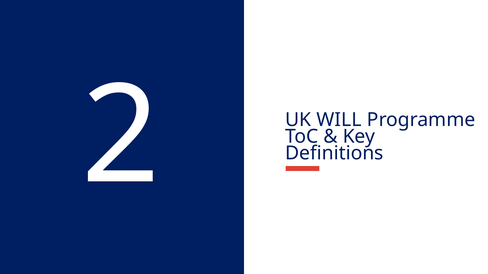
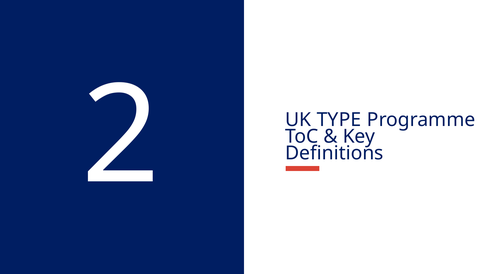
WILL: WILL -> TYPE
